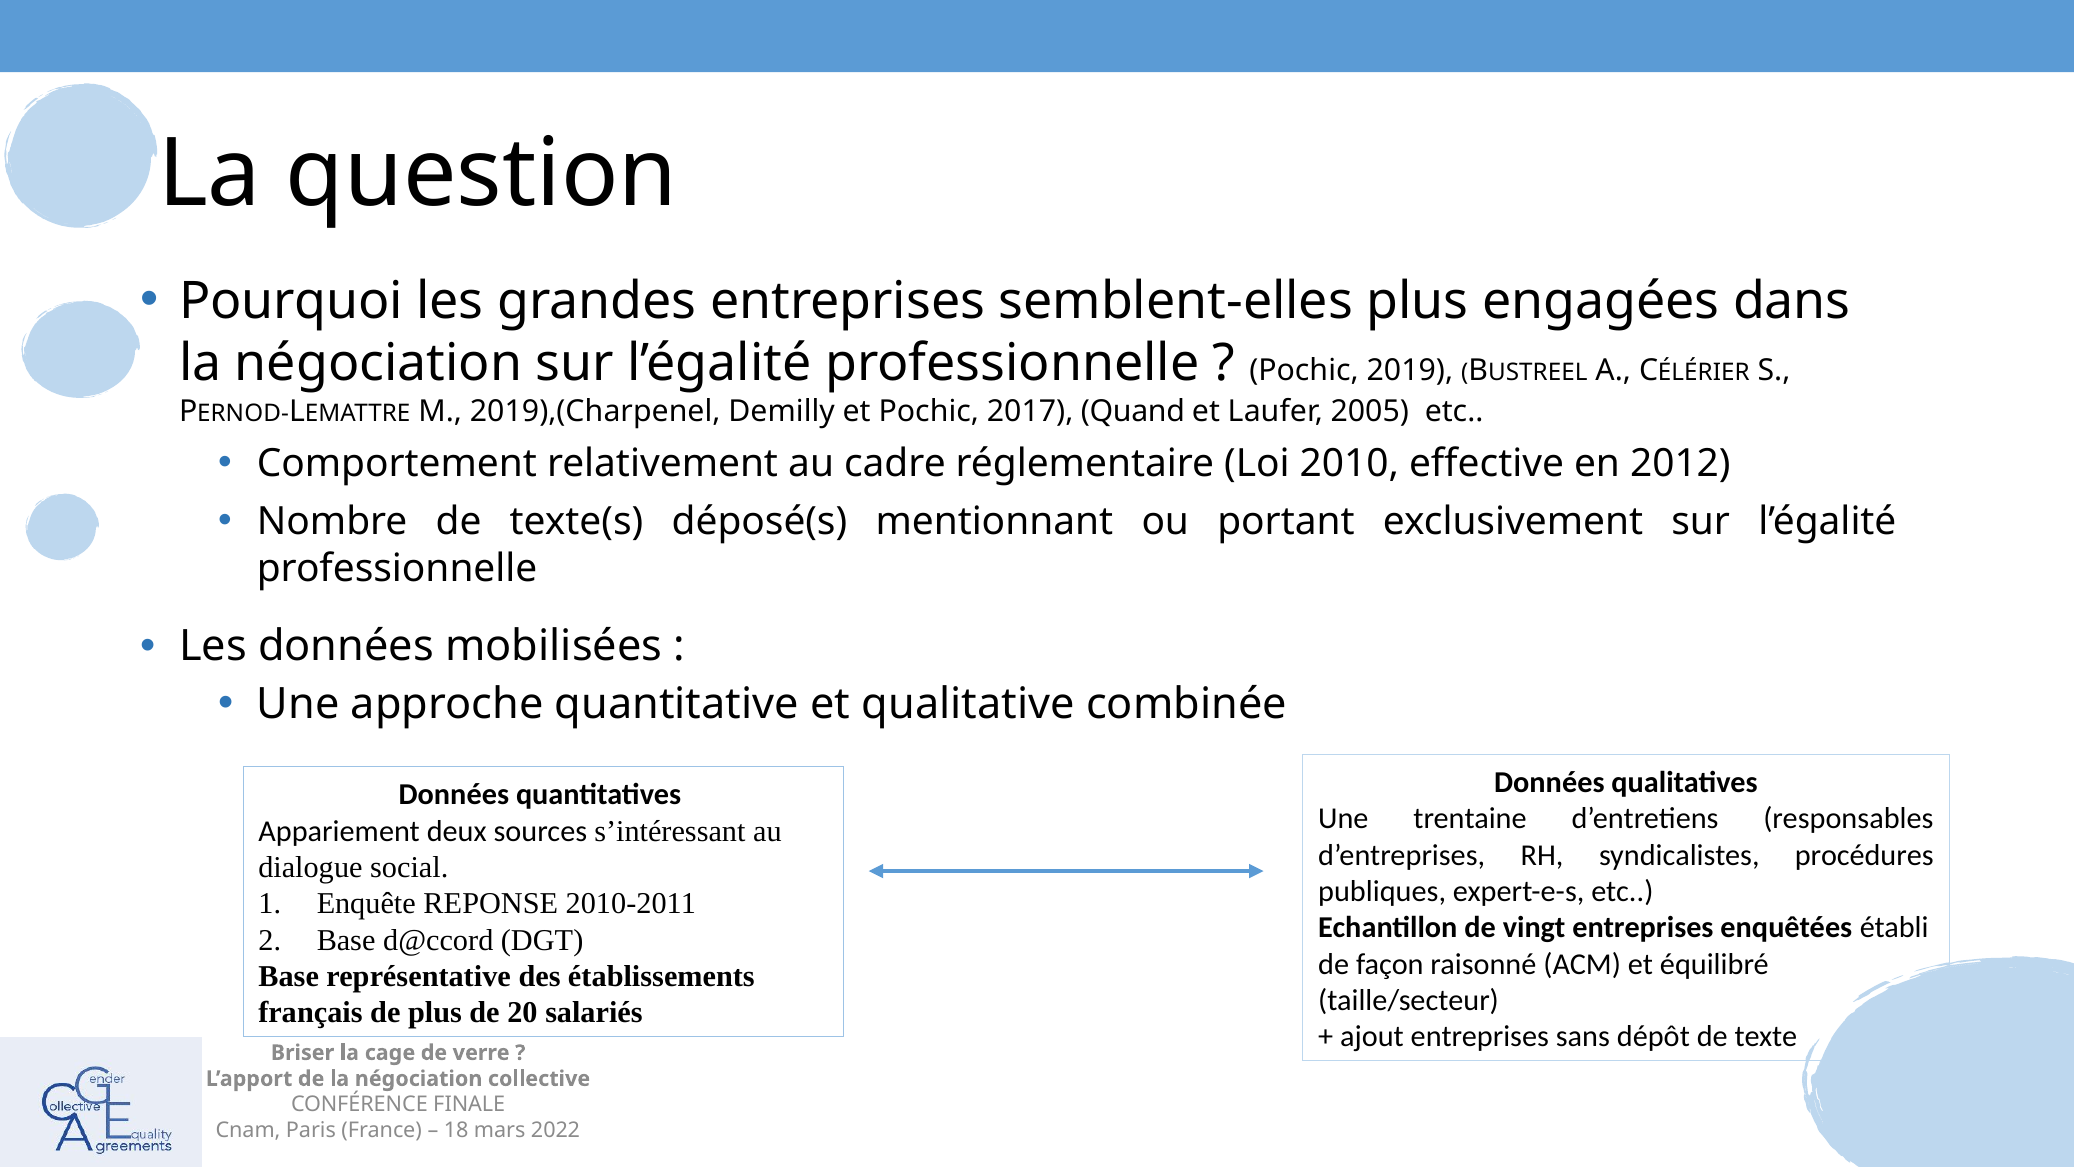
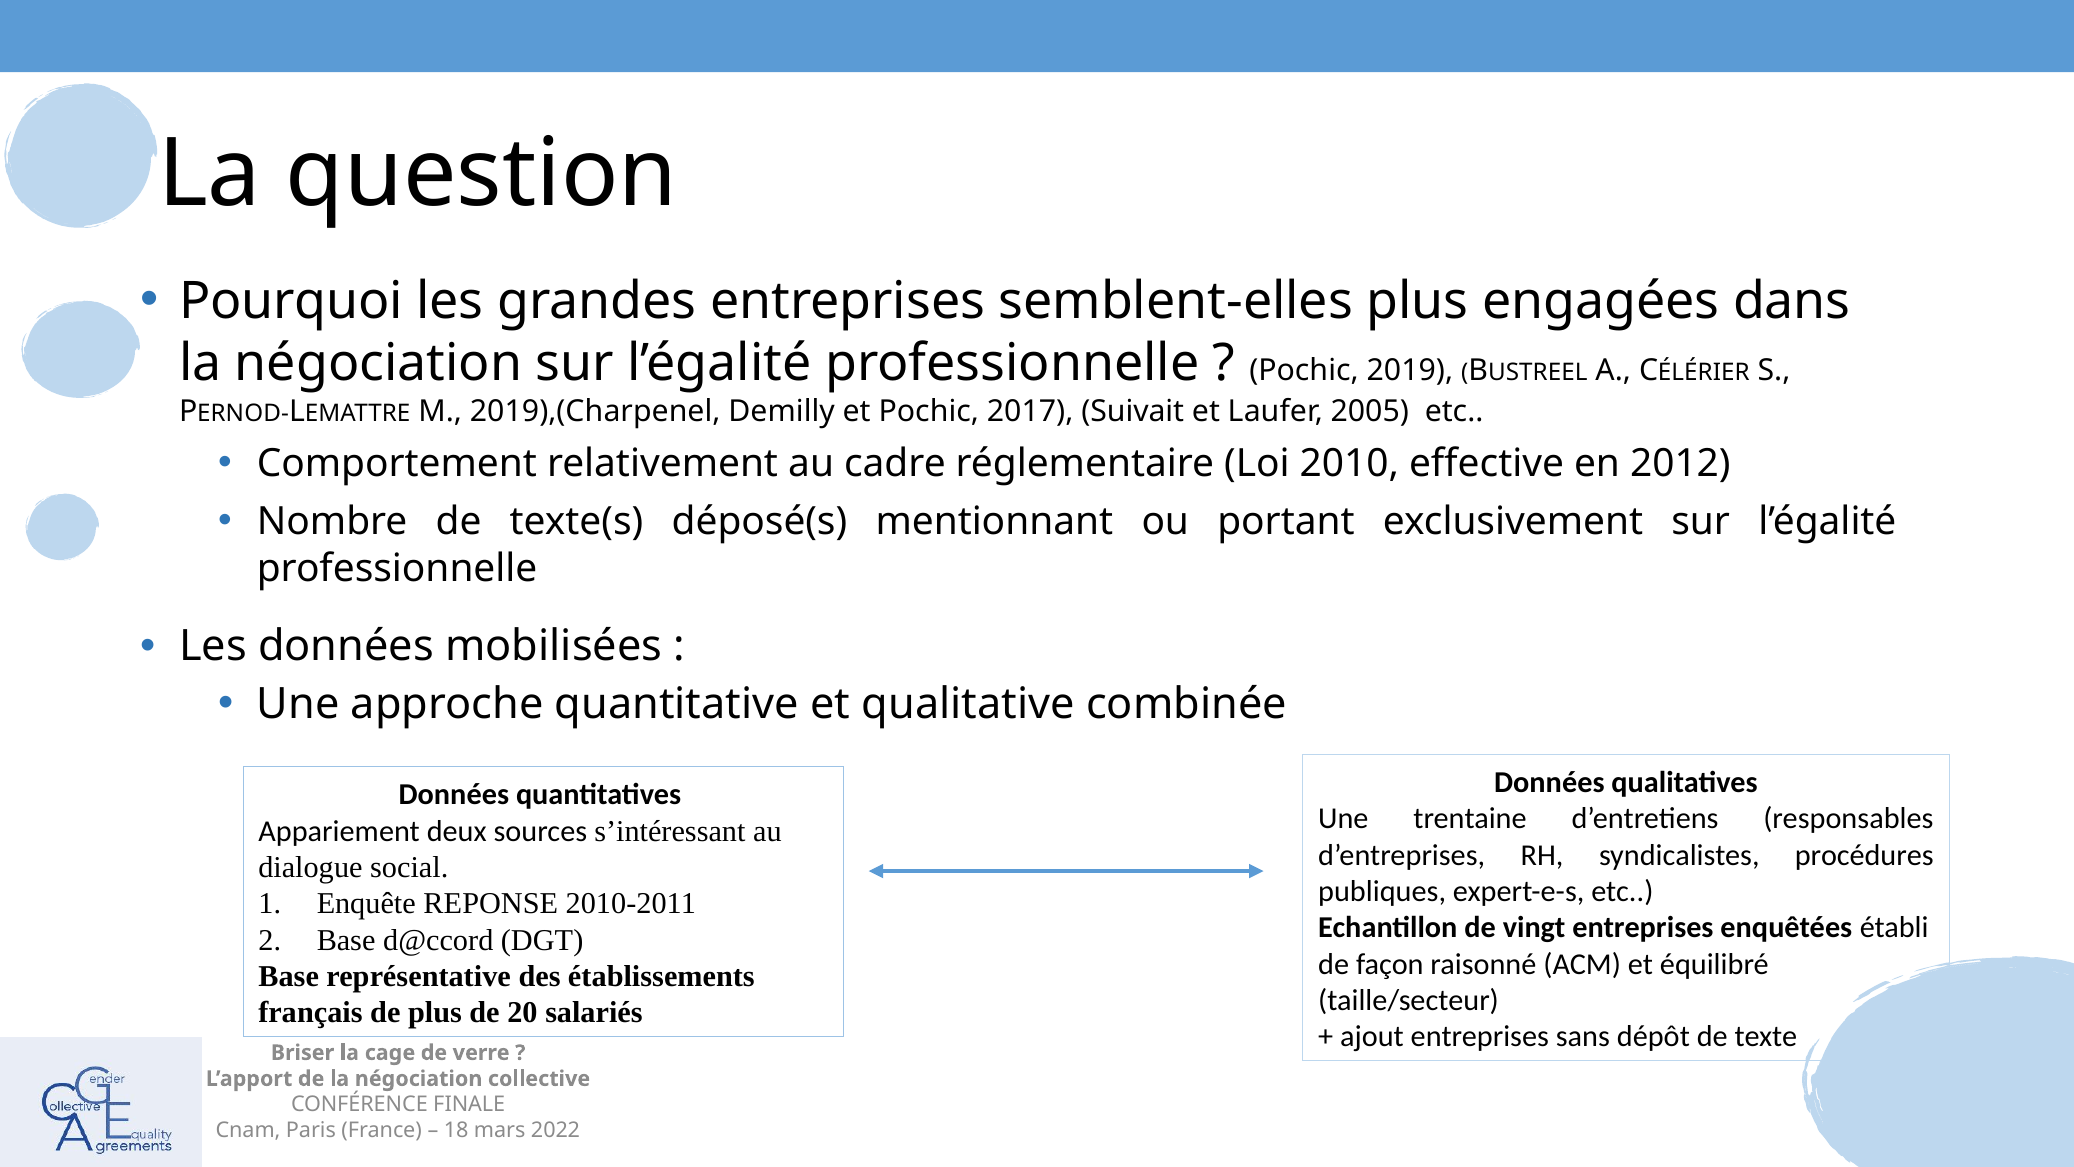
Quand: Quand -> Suivait
